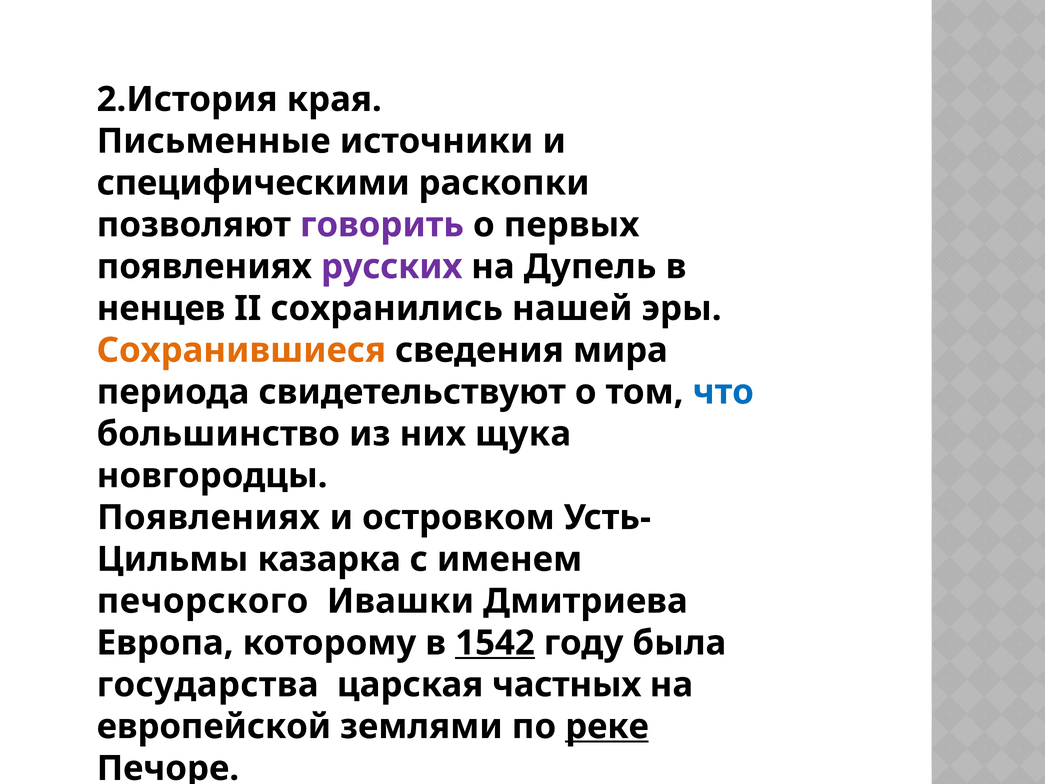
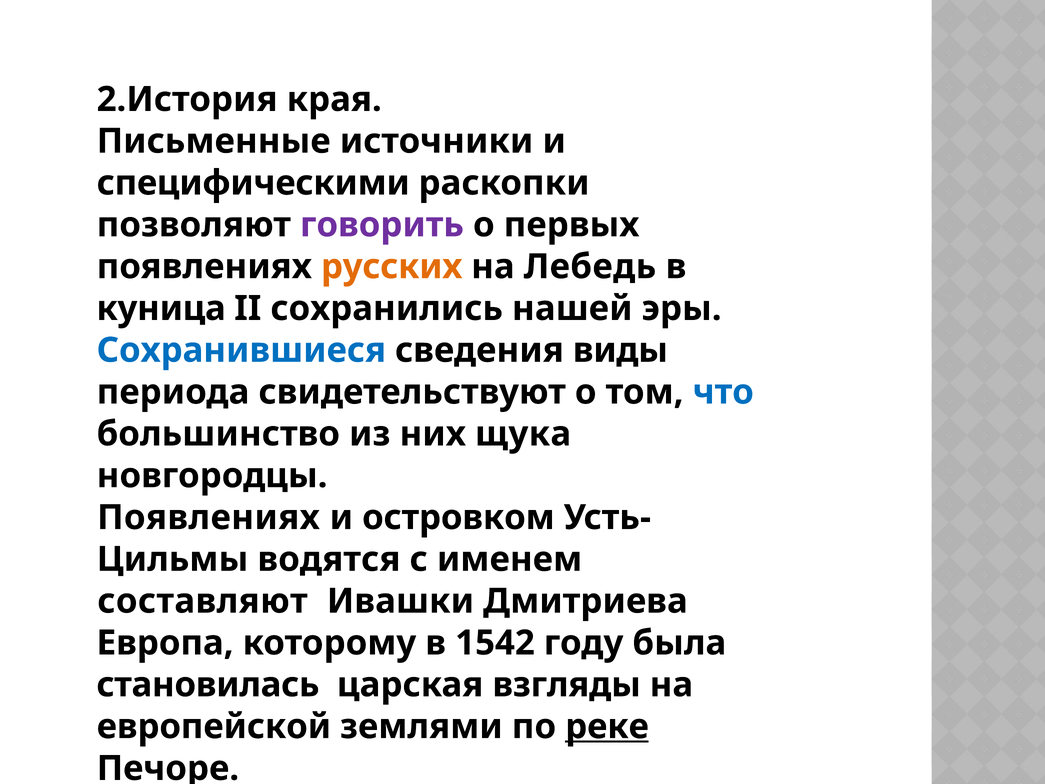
русских colour: purple -> orange
Дупель: Дупель -> Лебедь
ненцев: ненцев -> куница
Сохранившиеся colour: orange -> blue
мира: мира -> виды
казарка: казарка -> водятся
печорского: печорского -> составляют
1542 underline: present -> none
государства: государства -> становилась
частных: частных -> взгляды
